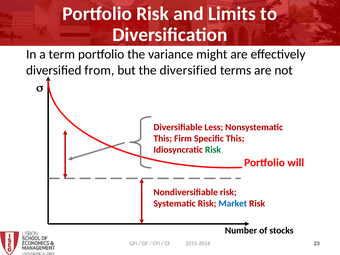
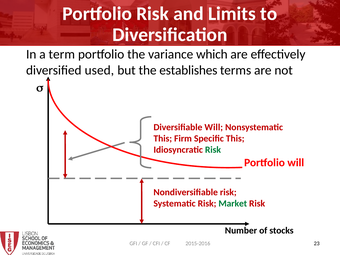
might: might -> which
from: from -> used
the diversified: diversified -> establishes
Diversifiable Less: Less -> Will
Market colour: blue -> green
